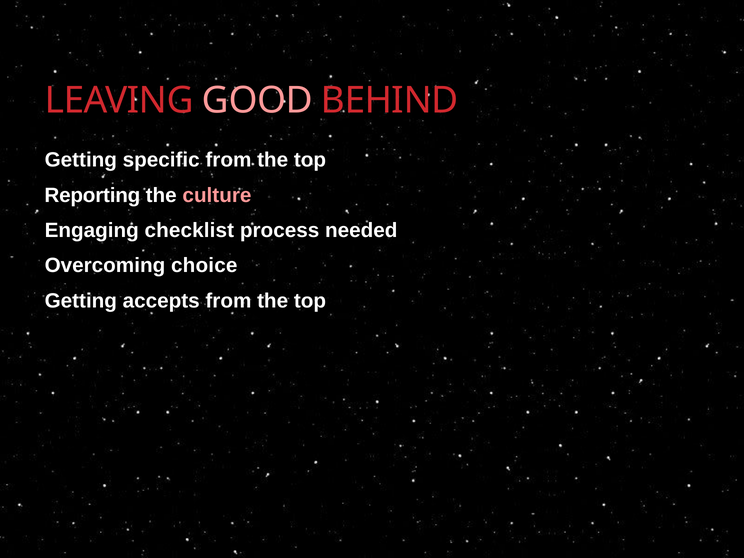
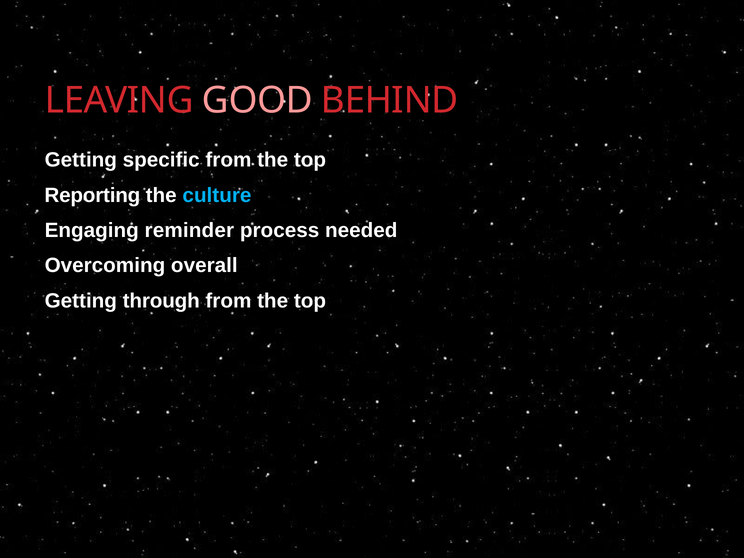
culture colour: pink -> light blue
checklist: checklist -> reminder
choice: choice -> overall
accepts: accepts -> through
